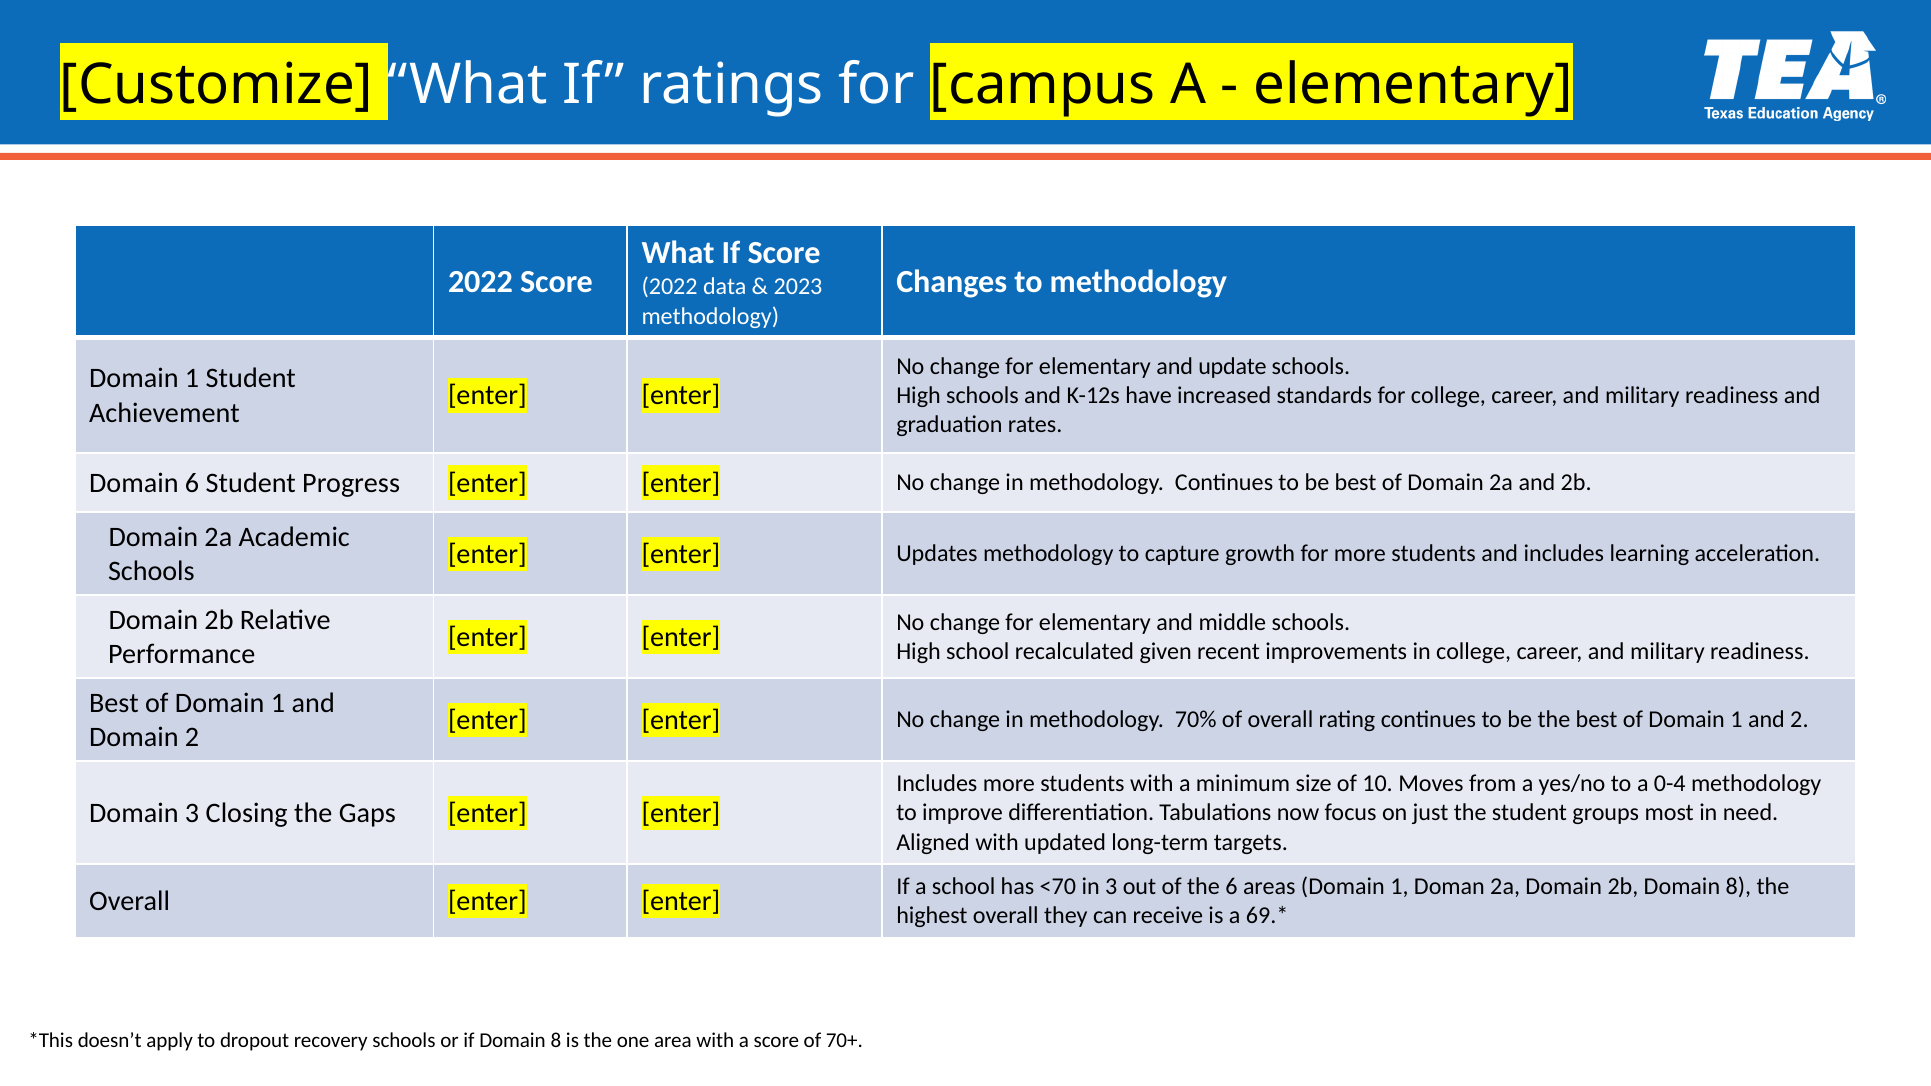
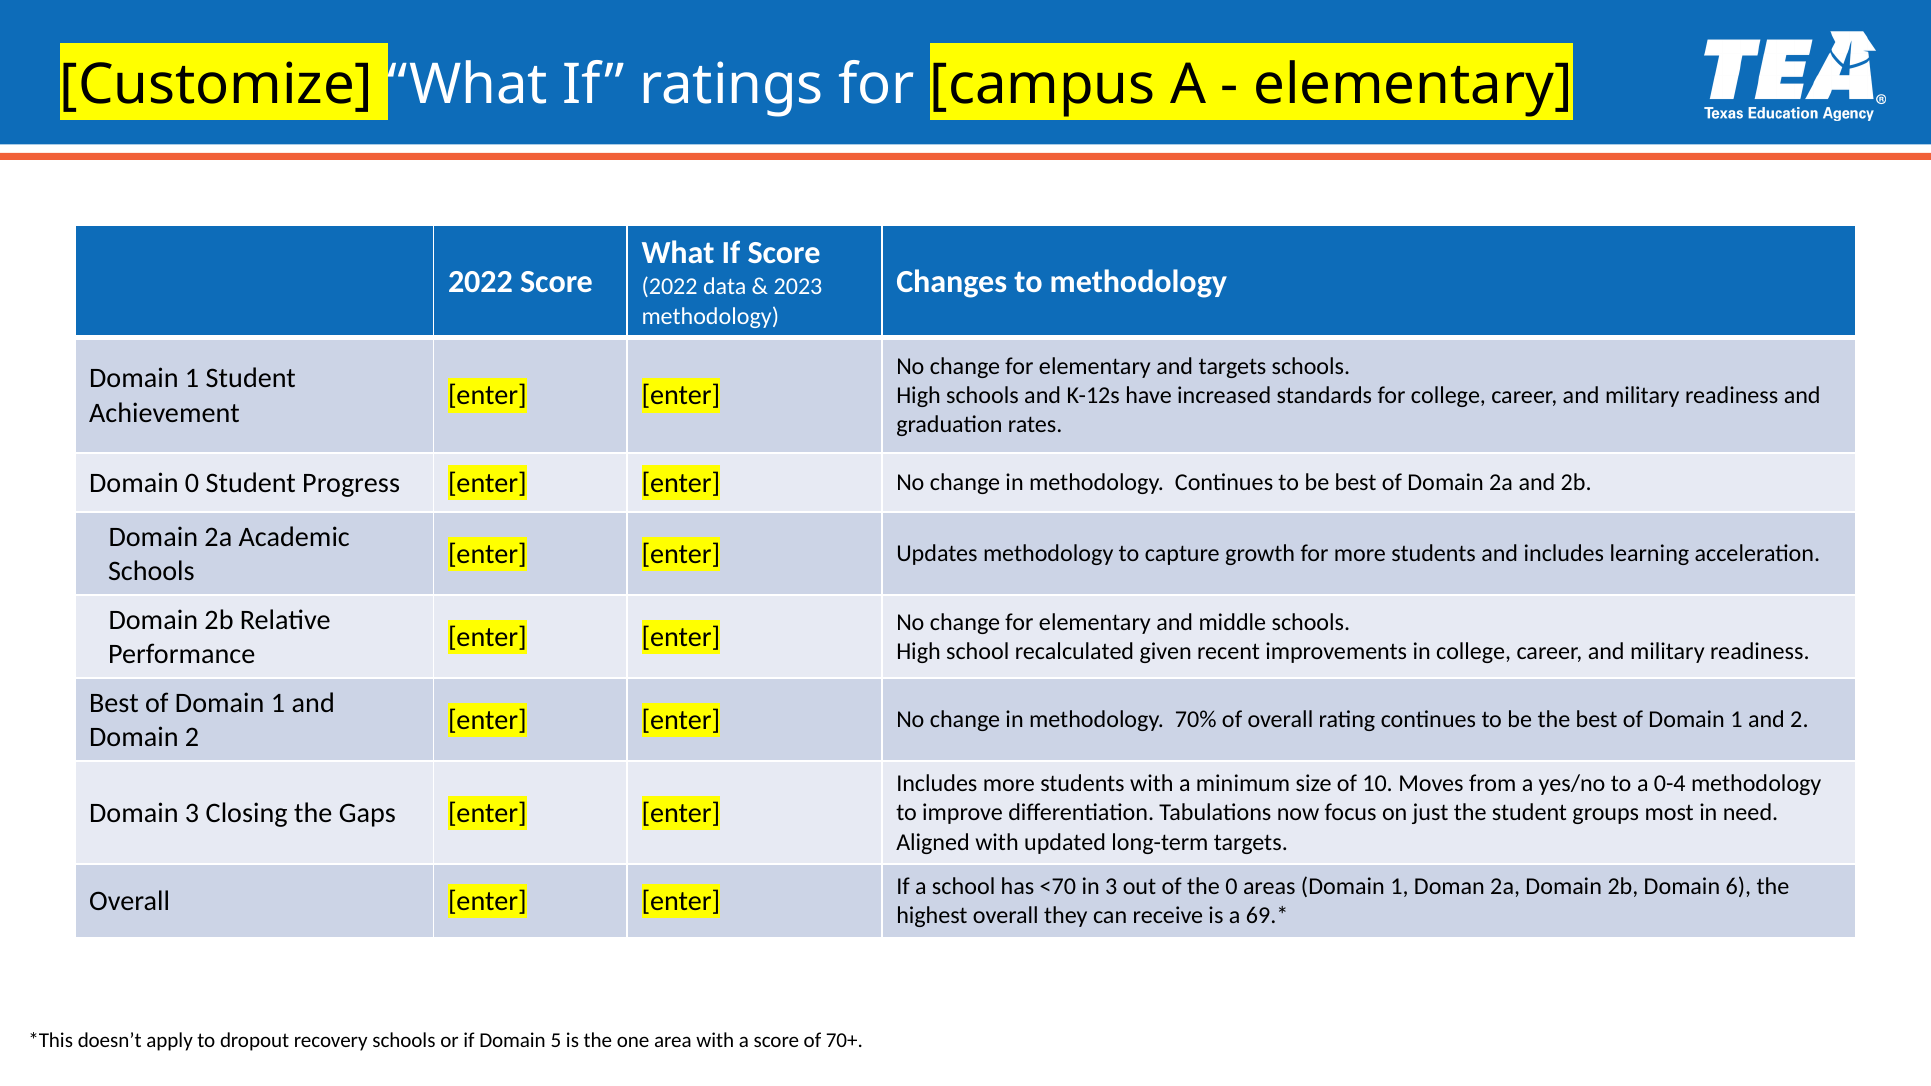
and update: update -> targets
Domain 6: 6 -> 0
the 6: 6 -> 0
2b Domain 8: 8 -> 6
if Domain 8: 8 -> 5
